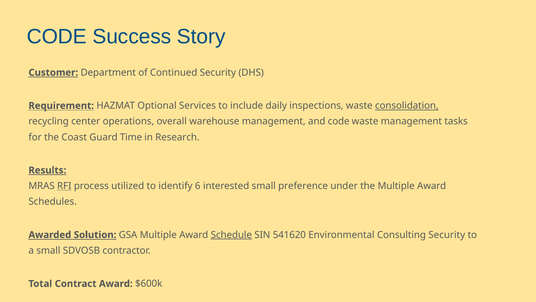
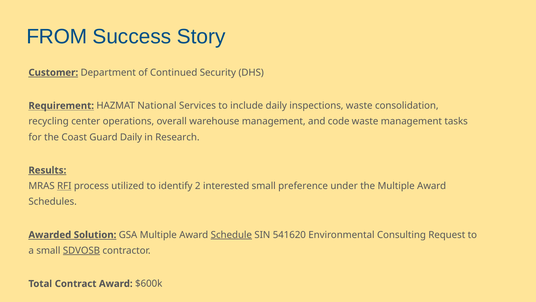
CODE at (57, 36): CODE -> FROM
Optional: Optional -> National
consolidation underline: present -> none
Guard Time: Time -> Daily
6: 6 -> 2
Consulting Security: Security -> Request
SDVOSB underline: none -> present
